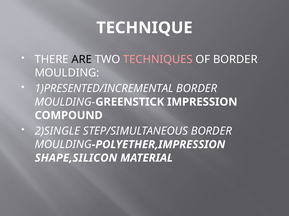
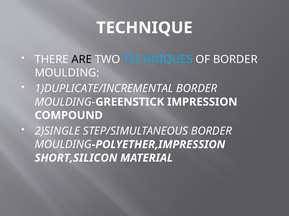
TECHNIQUES colour: pink -> light blue
1)PRESENTED/INCREMENTAL: 1)PRESENTED/INCREMENTAL -> 1)DUPLICATE/INCREMENTAL
SHAPE,SILICON: SHAPE,SILICON -> SHORT,SILICON
